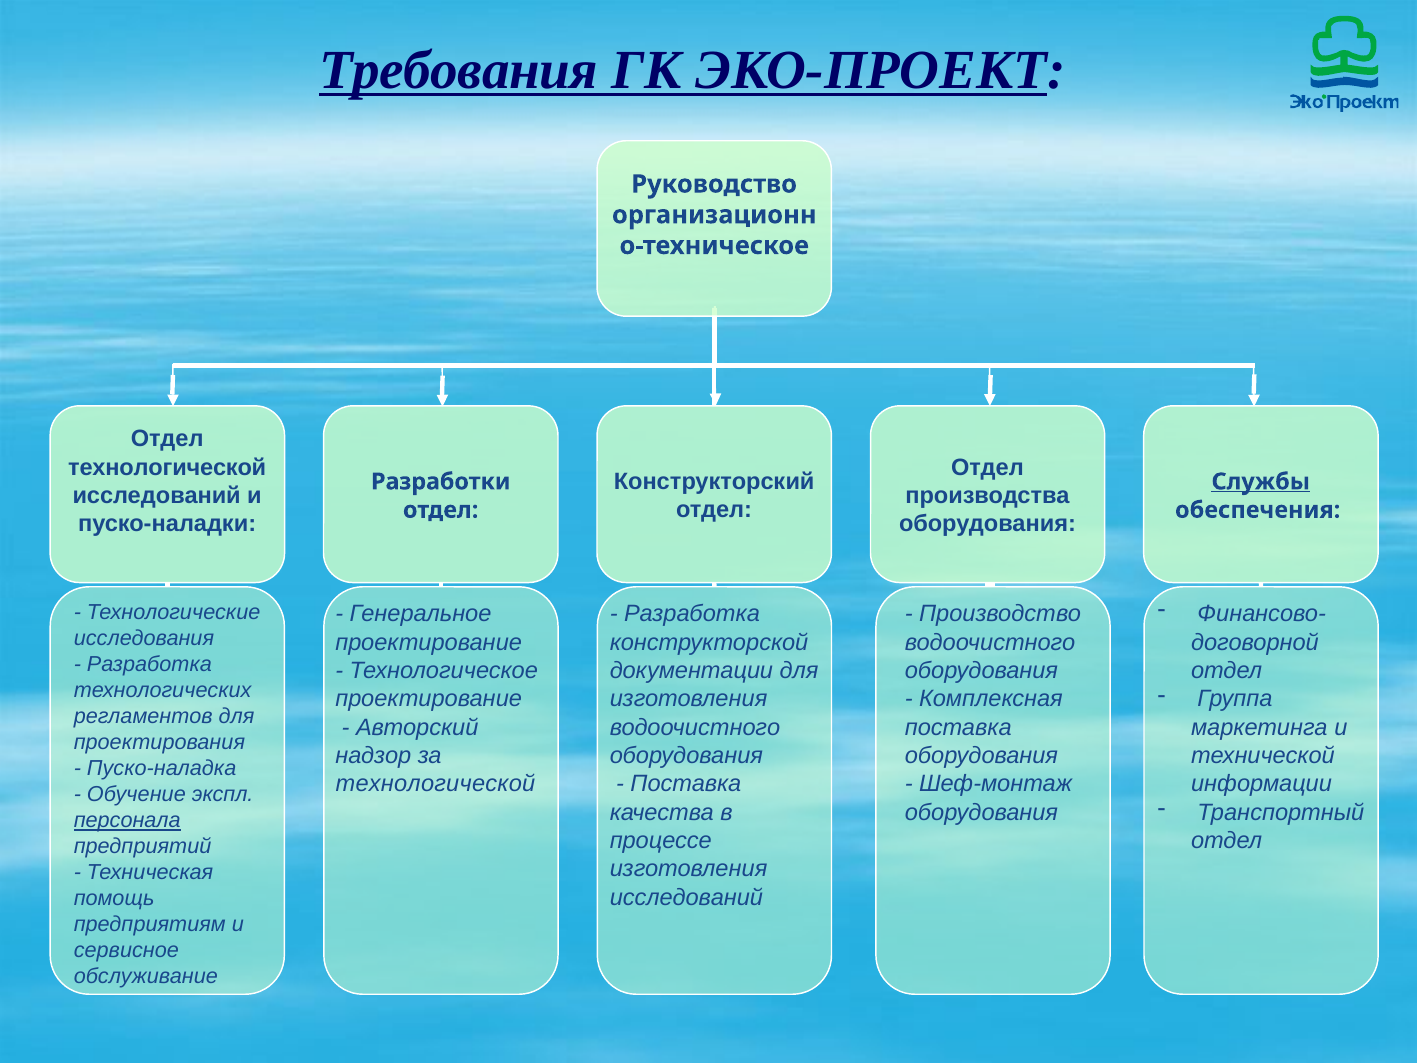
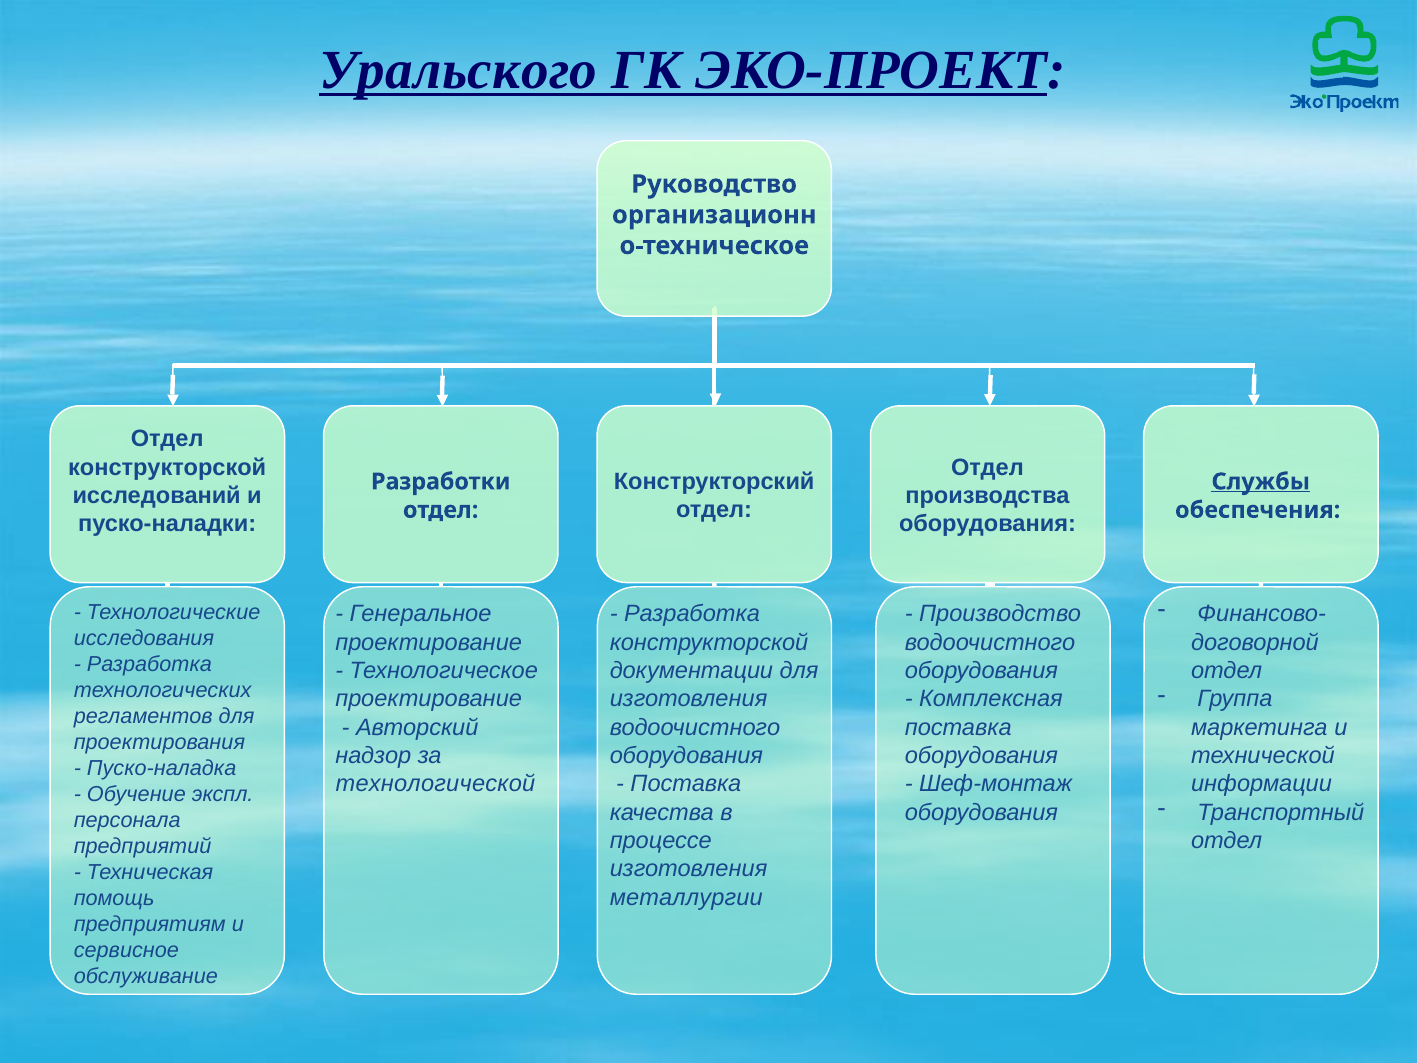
Требования: Требования -> Уральского
технологической at (167, 467): технологической -> конструкторской
персонала underline: present -> none
исследований at (686, 897): исследований -> металлургии
